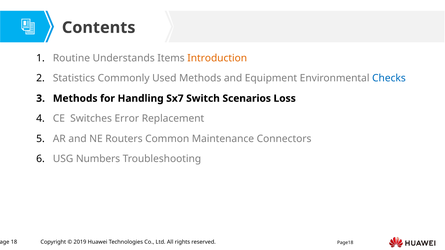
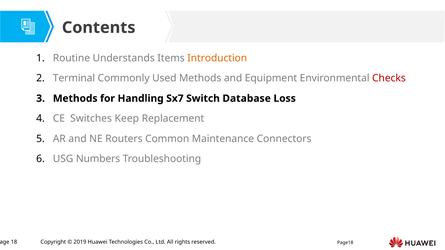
Statistics: Statistics -> Terminal
Checks colour: blue -> red
Scenarios: Scenarios -> Database
Error: Error -> Keep
